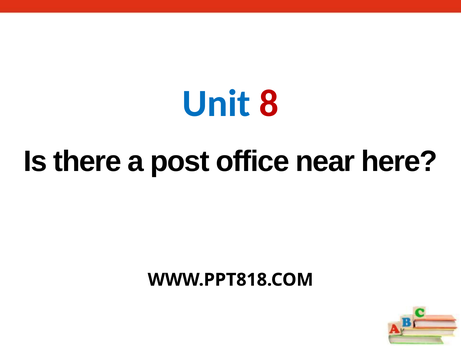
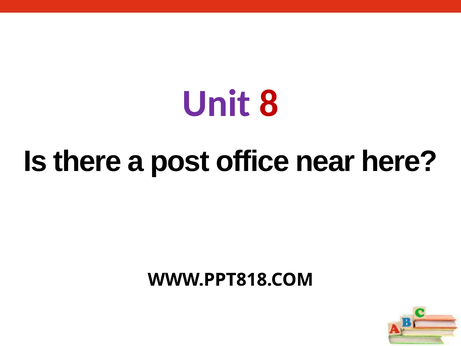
Unit colour: blue -> purple
